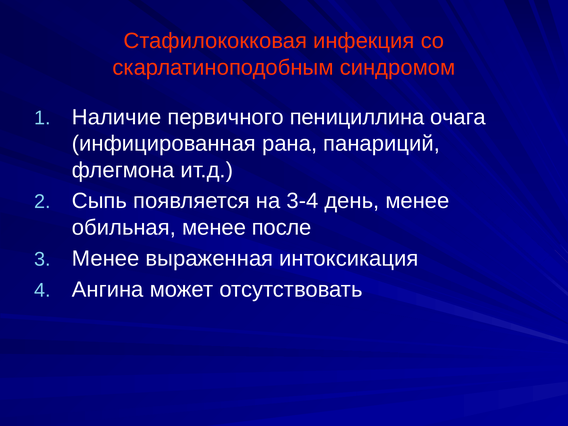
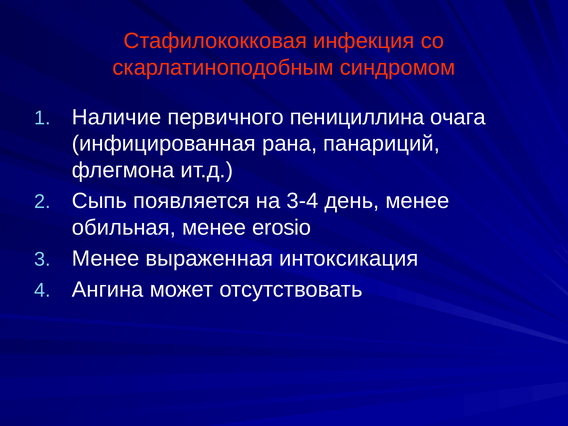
после: после -> erosio
